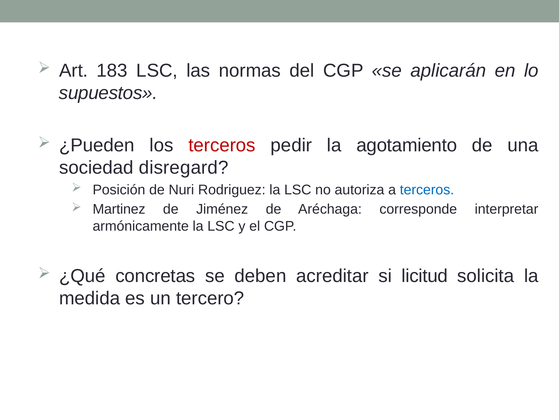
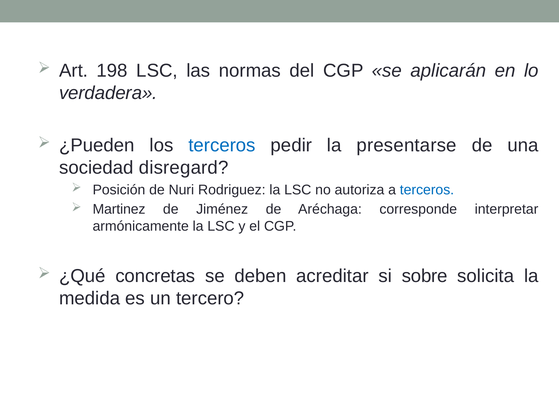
183: 183 -> 198
supuestos: supuestos -> verdadera
terceros at (222, 145) colour: red -> blue
agotamiento: agotamiento -> presentarse
licitud: licitud -> sobre
